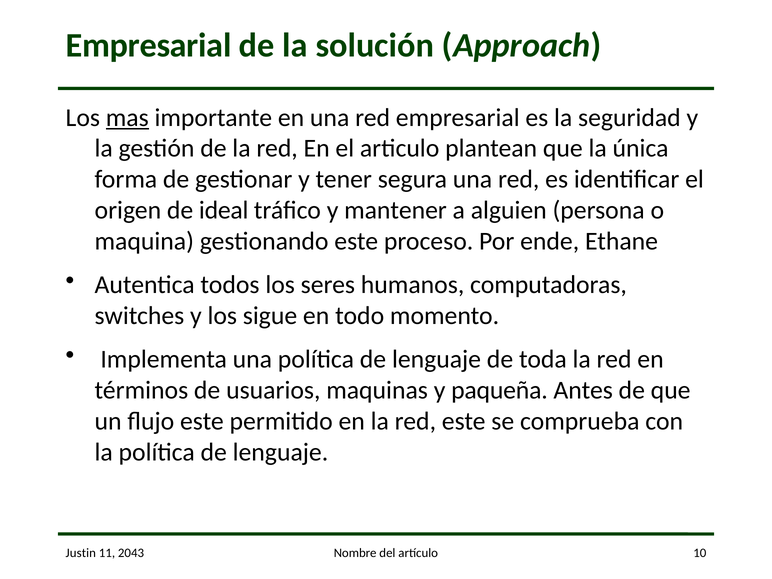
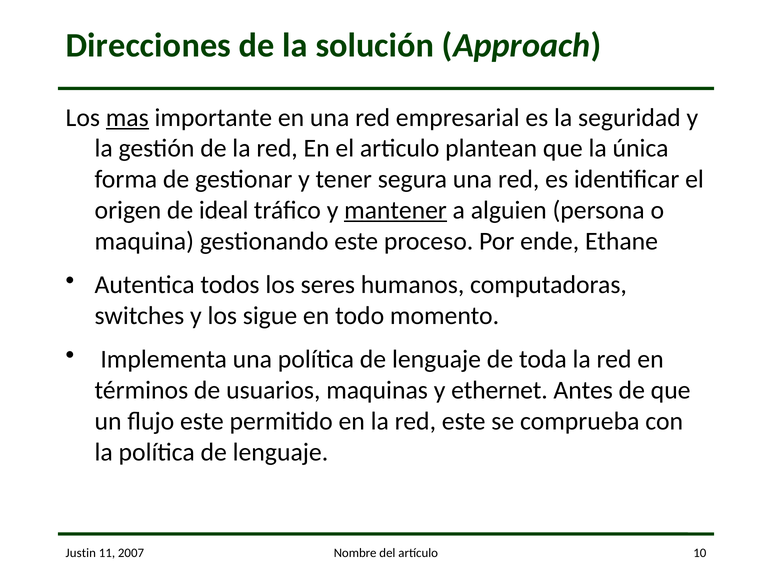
Empresarial at (149, 46): Empresarial -> Direcciones
mantener underline: none -> present
paqueña: paqueña -> ethernet
2043: 2043 -> 2007
